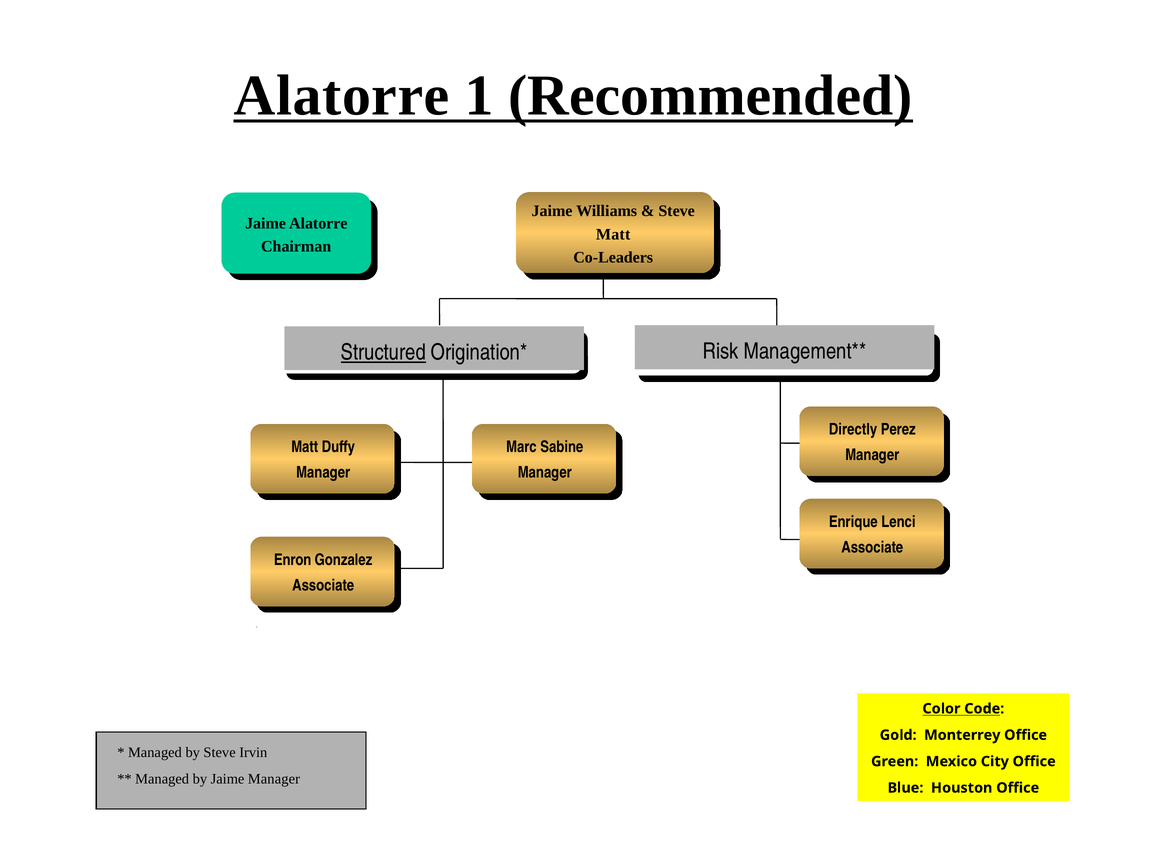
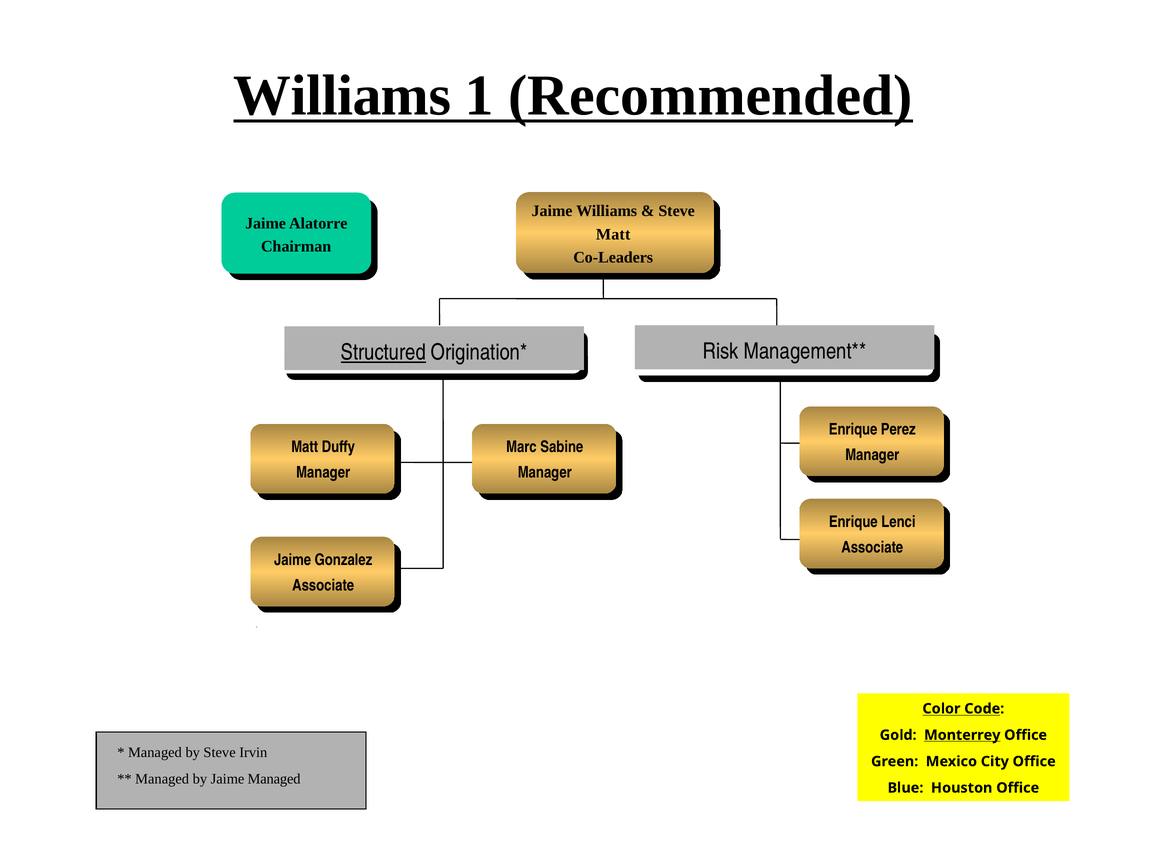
Alatorre at (342, 95): Alatorre -> Williams
Directly at (853, 430): Directly -> Enrique
Enron at (293, 560): Enron -> Jaime
Monterrey underline: none -> present
Jaime Manager: Manager -> Managed
